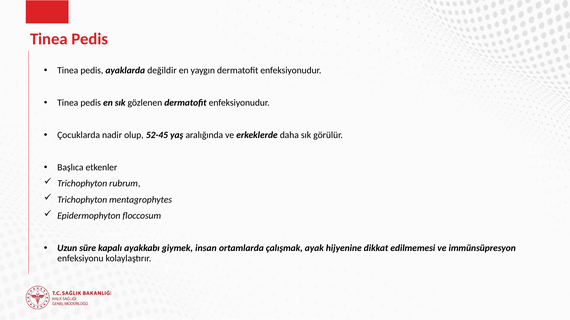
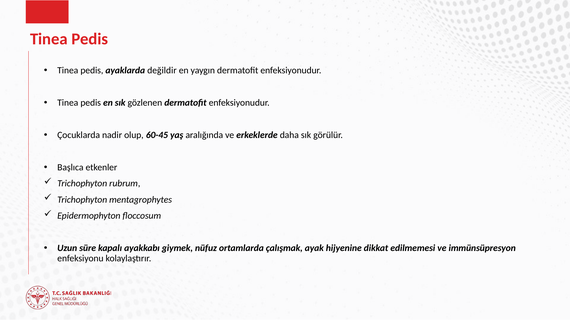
52-45: 52-45 -> 60-45
insan: insan -> nüfuz
